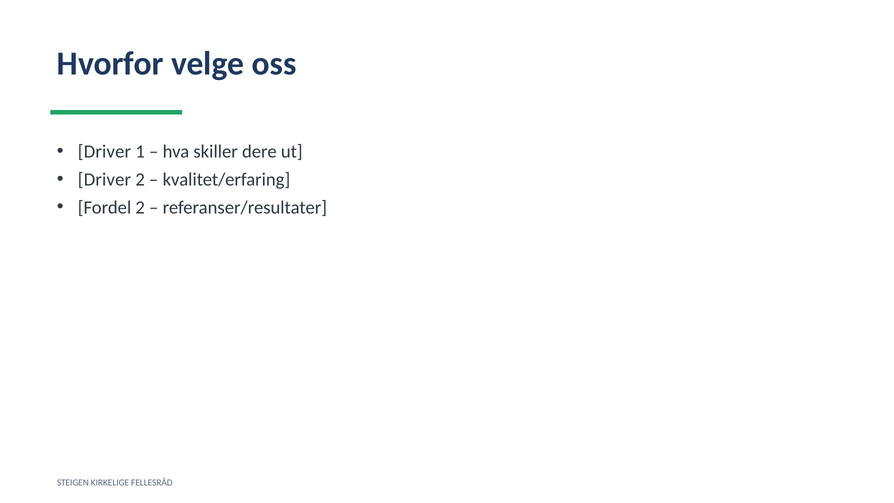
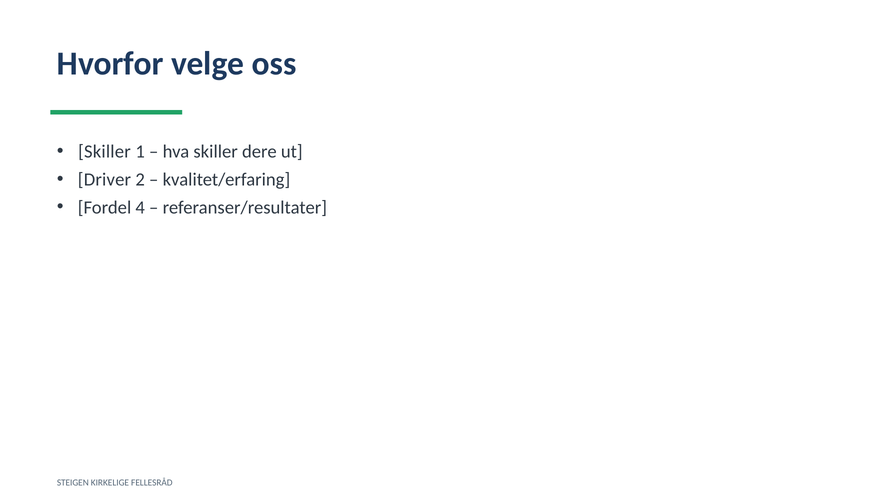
Driver at (104, 151): Driver -> Skiller
Fordel 2: 2 -> 4
